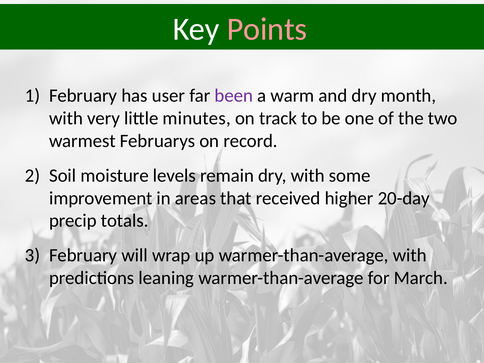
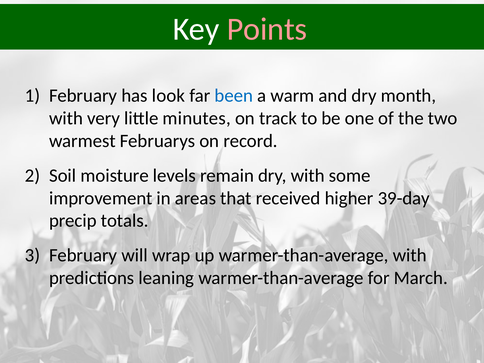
user: user -> look
been colour: purple -> blue
20-day: 20-day -> 39-day
